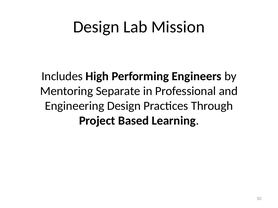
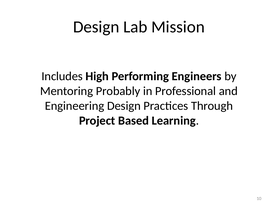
Separate: Separate -> Probably
